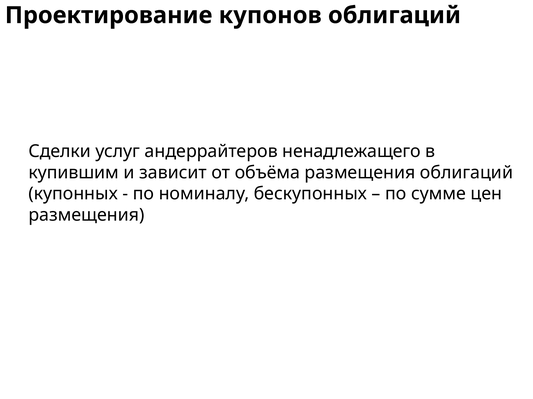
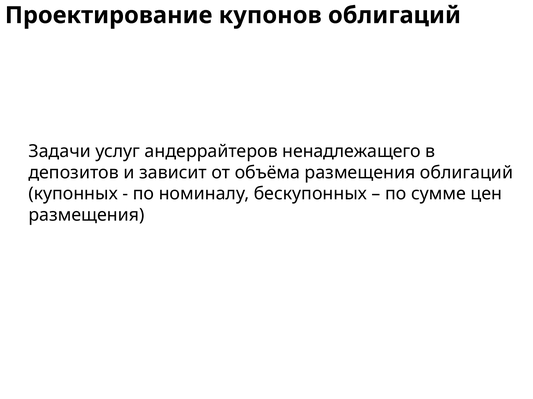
Сделки: Сделки -> Задачи
купившим: купившим -> депозитов
